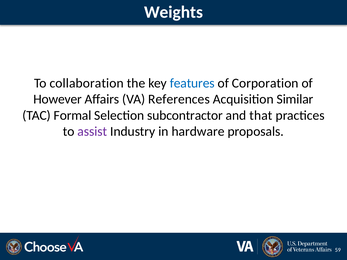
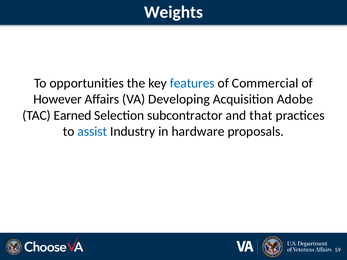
collaboration: collaboration -> opportunities
Corporation: Corporation -> Commercial
References: References -> Developing
Similar: Similar -> Adobe
Formal: Formal -> Earned
assist colour: purple -> blue
